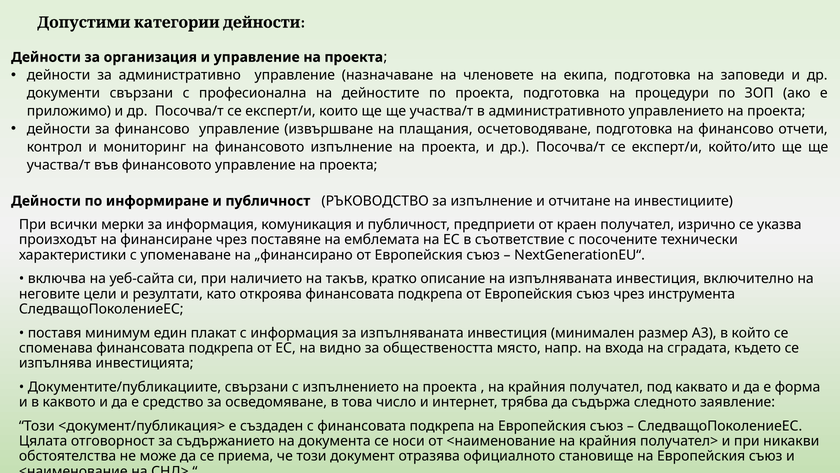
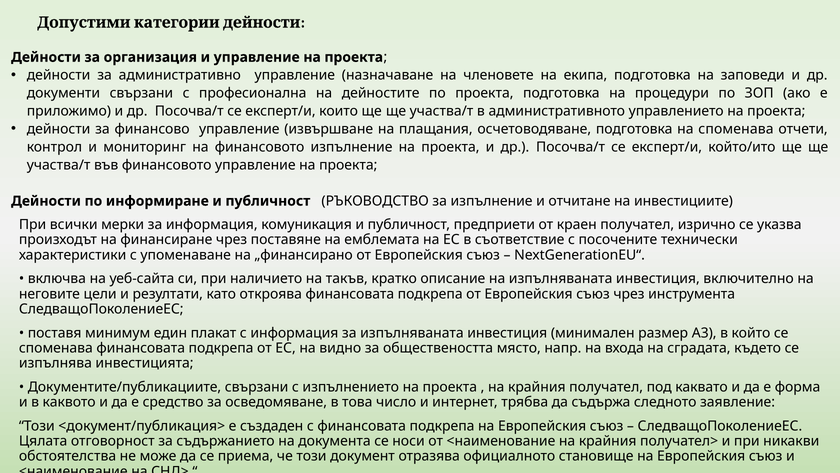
на финансово: финансово -> споменава
